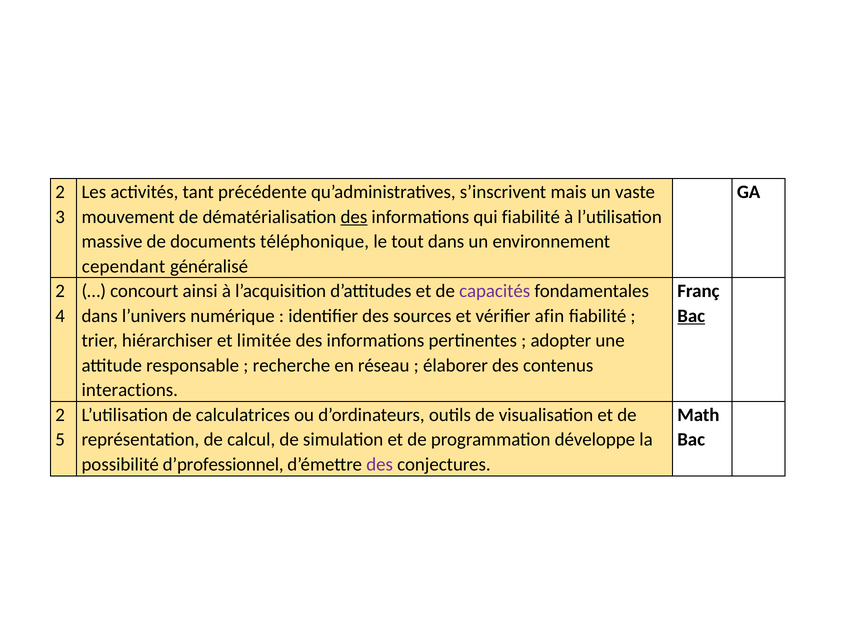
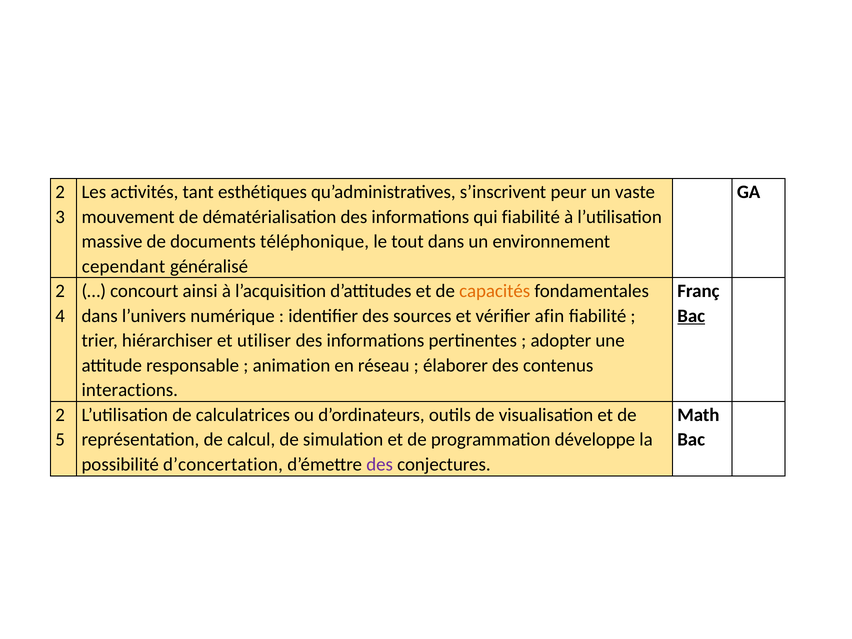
précédente: précédente -> esthétiques
mais: mais -> peur
des at (354, 217) underline: present -> none
capacités colour: purple -> orange
limitée: limitée -> utiliser
recherche: recherche -> animation
d’professionnel: d’professionnel -> d’concertation
